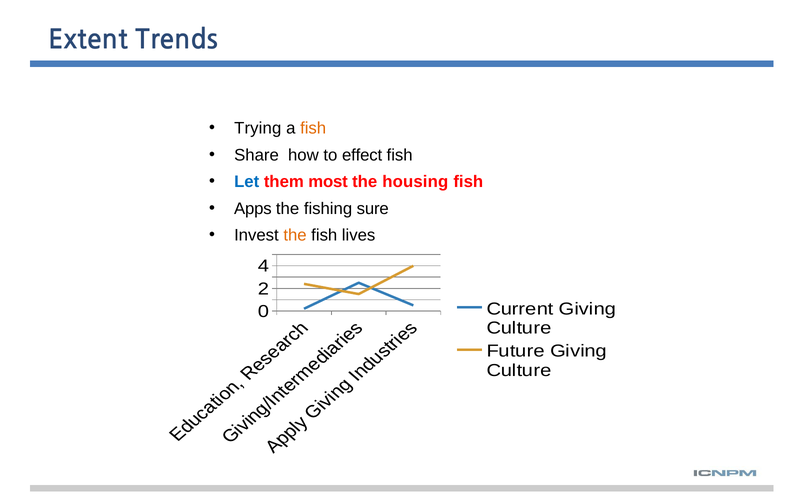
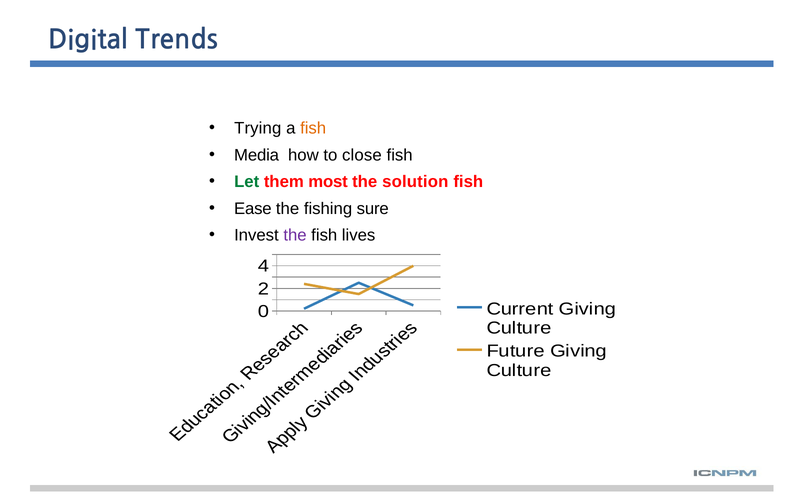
Extent: Extent -> Digital
Share: Share -> Media
effect: effect -> close
Let colour: blue -> green
housing: housing -> solution
Apps: Apps -> Ease
the at (295, 236) colour: orange -> purple
